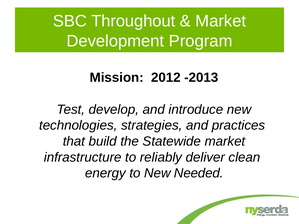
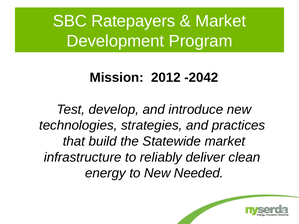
Throughout: Throughout -> Ratepayers
-2013: -2013 -> -2042
